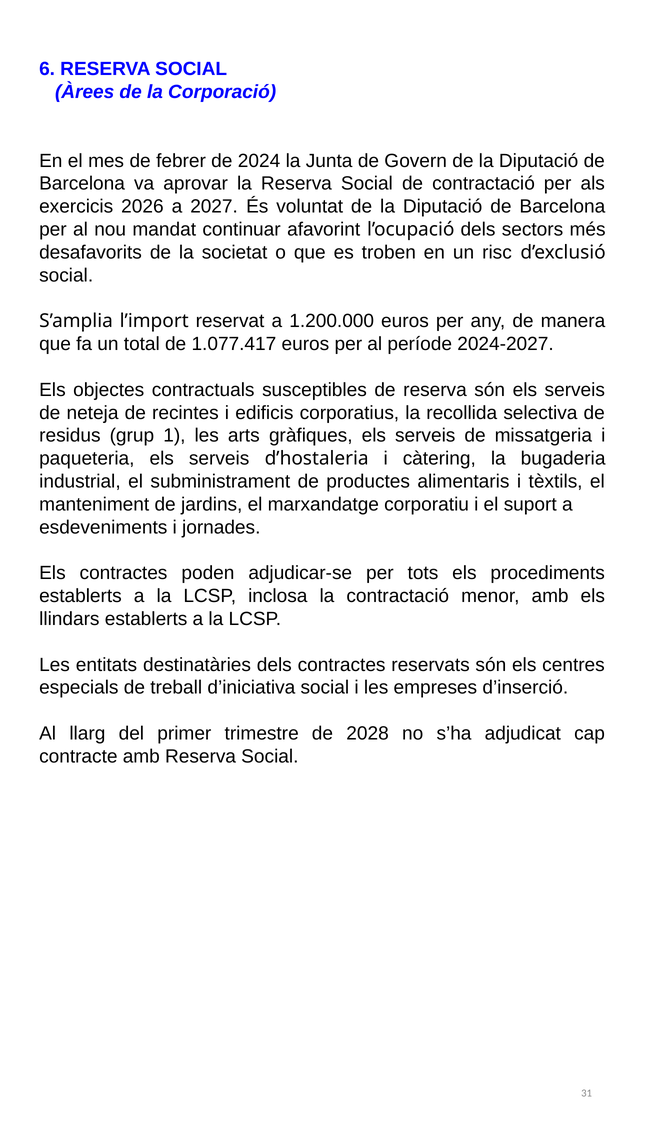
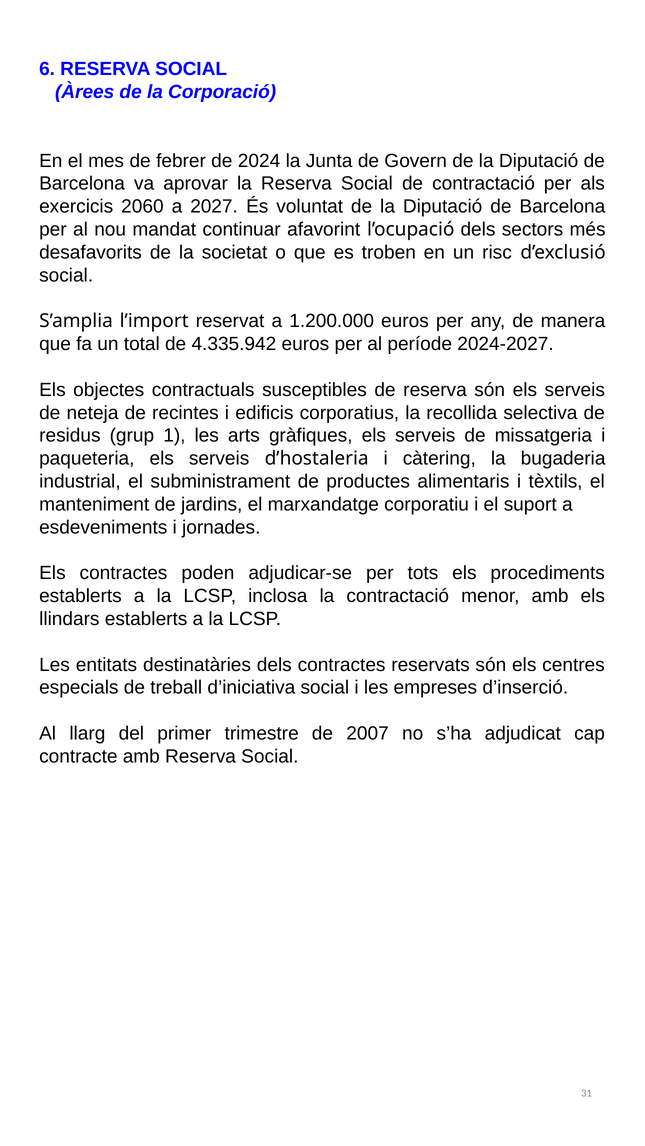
2026: 2026 -> 2060
1.077.417: 1.077.417 -> 4.335.942
2028: 2028 -> 2007
